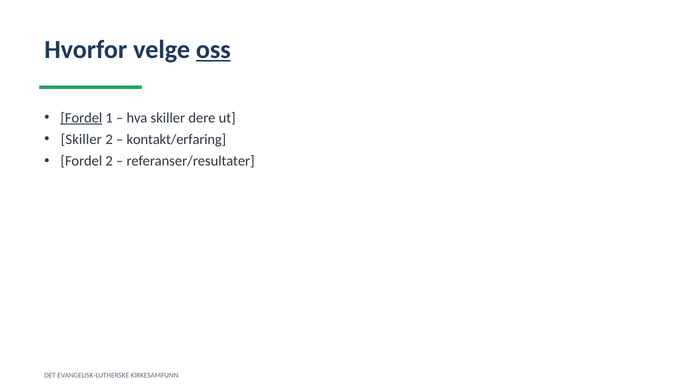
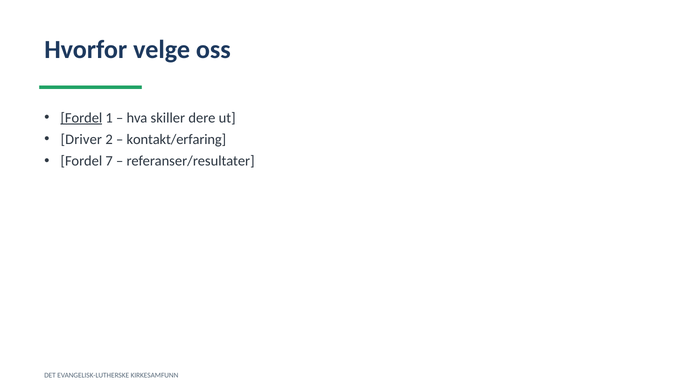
oss underline: present -> none
Skiller at (81, 140): Skiller -> Driver
Fordel 2: 2 -> 7
